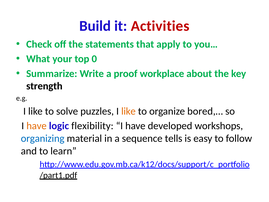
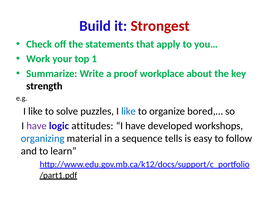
Activities: Activities -> Strongest
What: What -> Work
0: 0 -> 1
like at (128, 111) colour: orange -> blue
have at (37, 126) colour: orange -> purple
flexibility: flexibility -> attitudes
